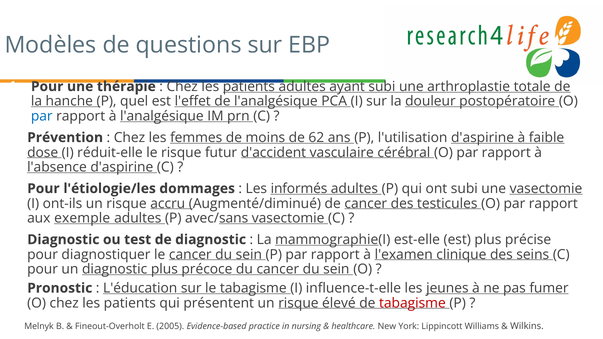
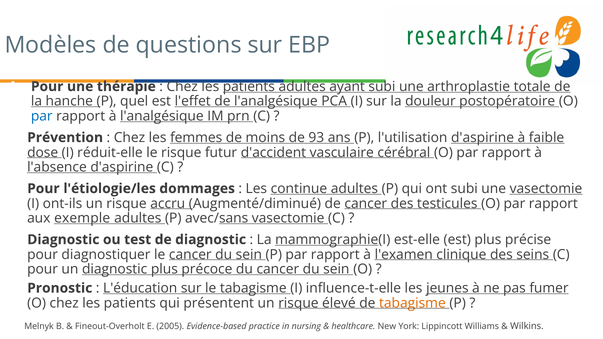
62: 62 -> 93
informés: informés -> continue
tabagisme at (412, 303) colour: red -> orange
